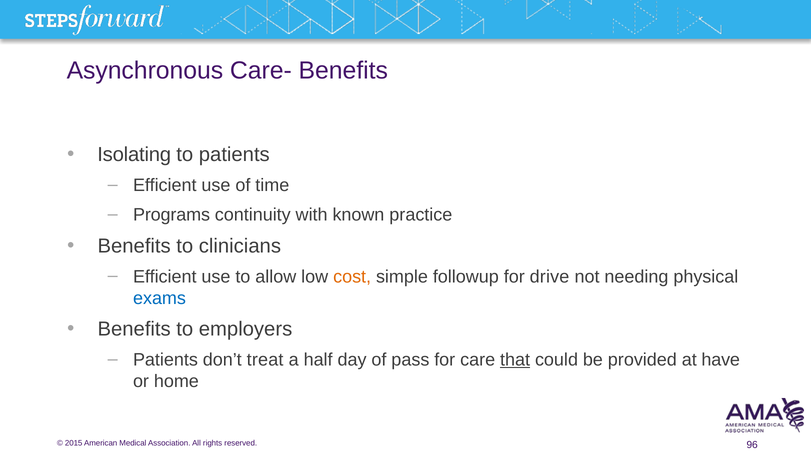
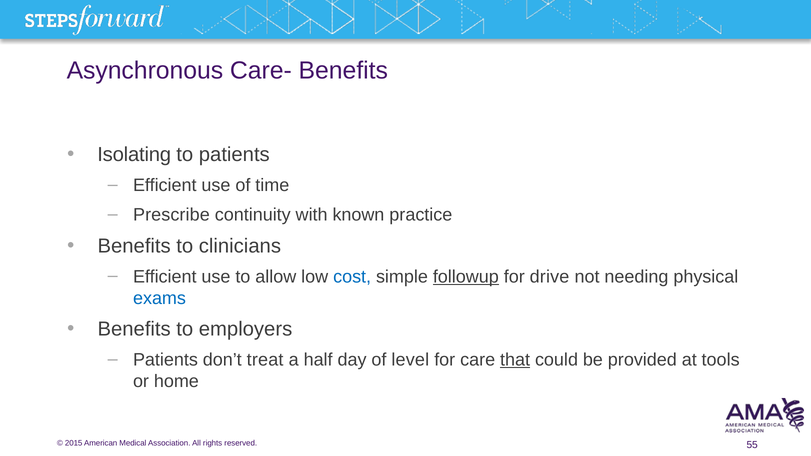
Programs: Programs -> Prescribe
cost colour: orange -> blue
followup underline: none -> present
pass: pass -> level
have: have -> tools
96: 96 -> 55
